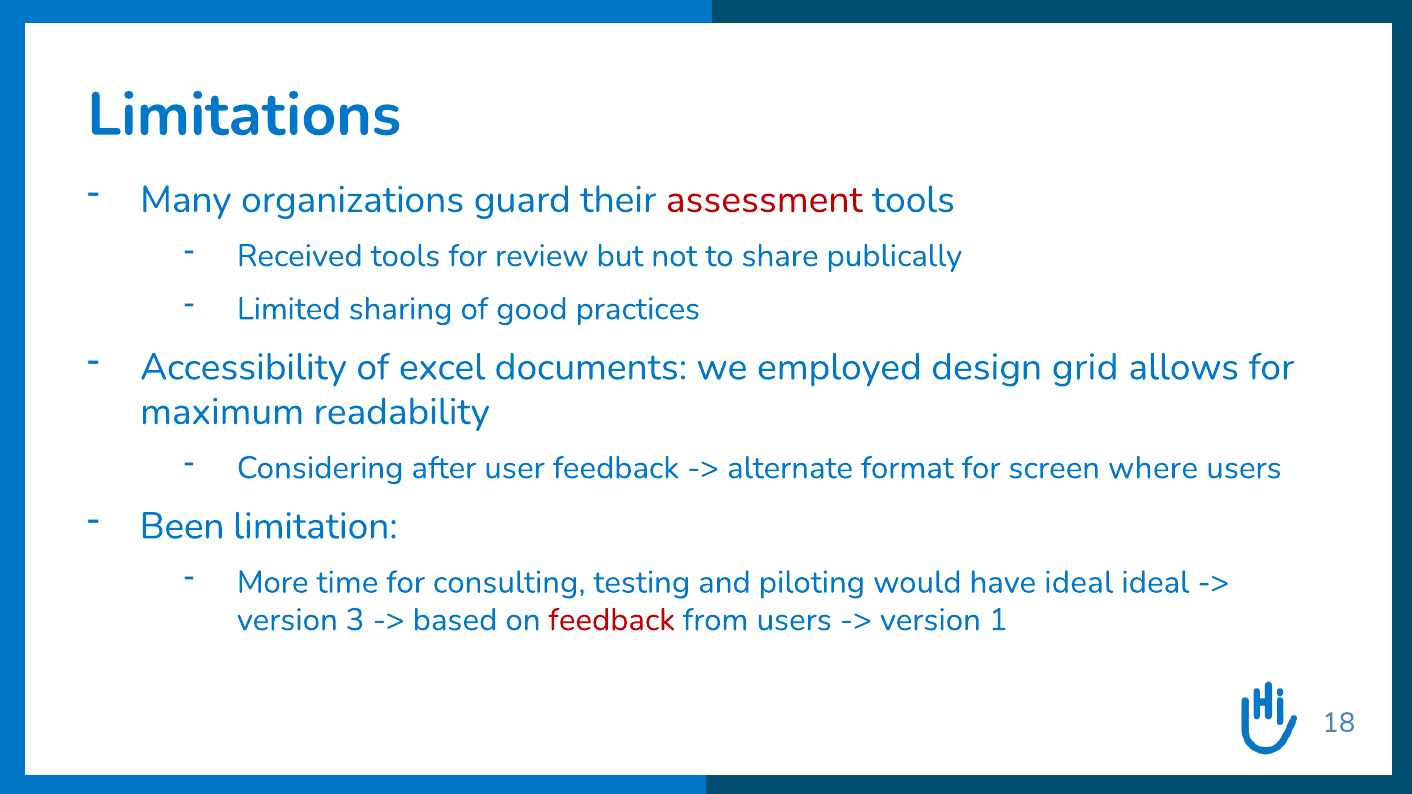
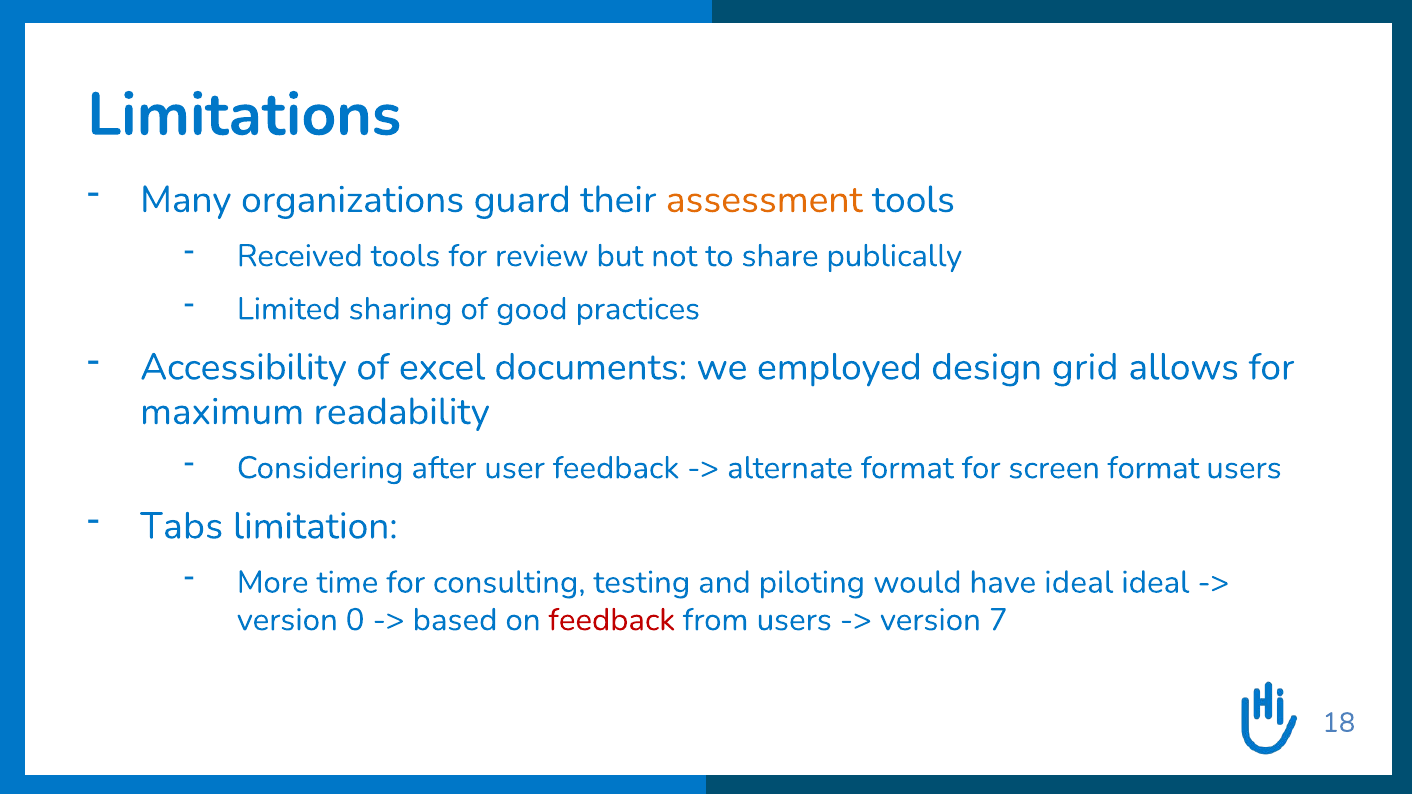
assessment colour: red -> orange
screen where: where -> format
Been: Been -> Tabs
3: 3 -> 0
1: 1 -> 7
